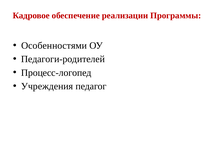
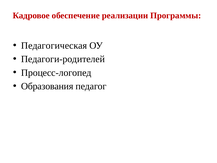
Особенностями: Особенностями -> Педагогическая
Учреждения: Учреждения -> Образования
